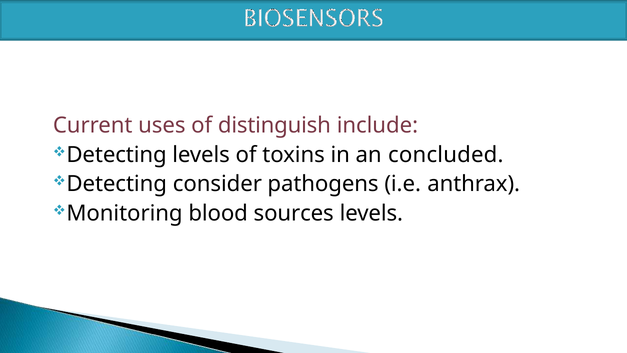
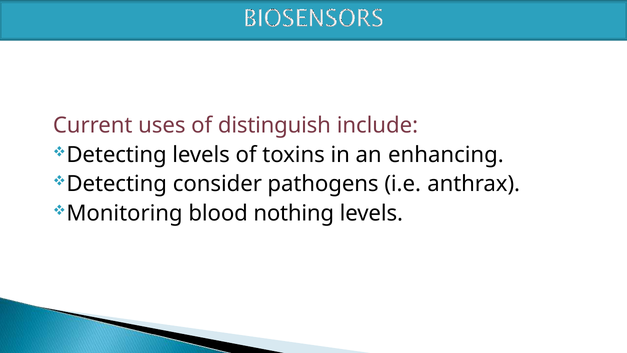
concluded: concluded -> enhancing
sources: sources -> nothing
